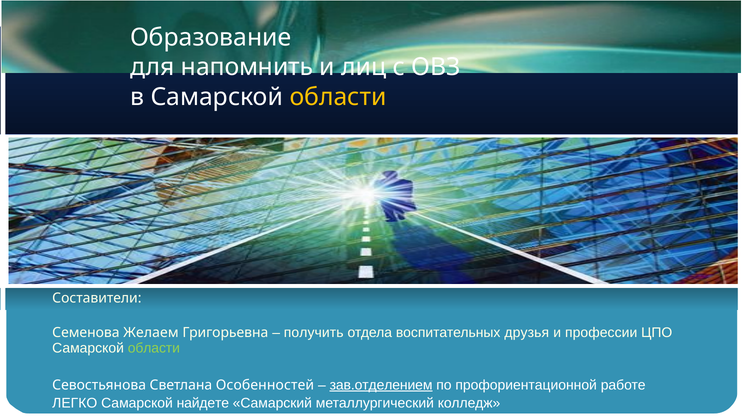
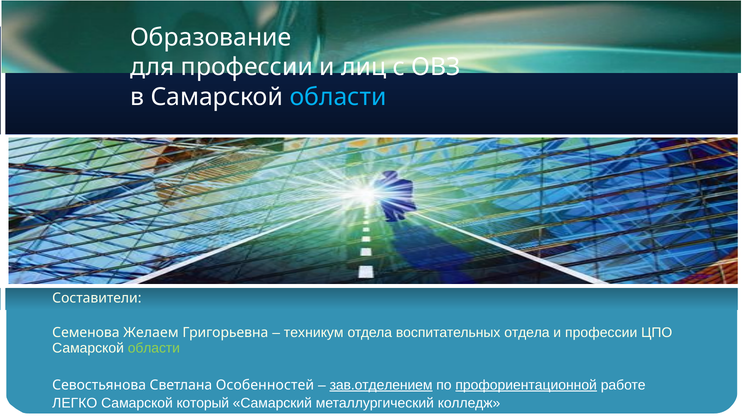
для напомнить: напомнить -> профессии
области at (338, 97) colour: yellow -> light blue
получить: получить -> техникум
воспитательных друзья: друзья -> отдела
профориентационной underline: none -> present
найдете: найдете -> который
